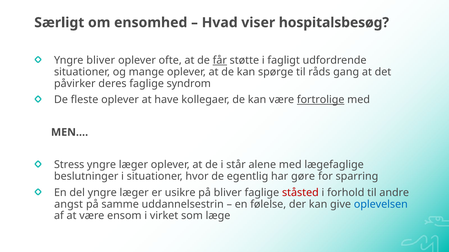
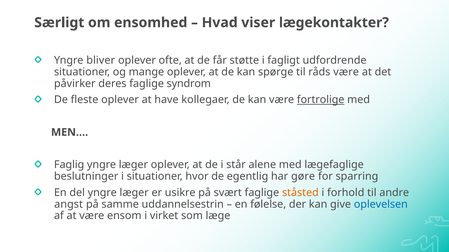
hospitalsbesøg: hospitalsbesøg -> lægekontakter
får underline: present -> none
råds gang: gang -> være
Stress: Stress -> Faglig
på bliver: bliver -> svært
ståsted colour: red -> orange
